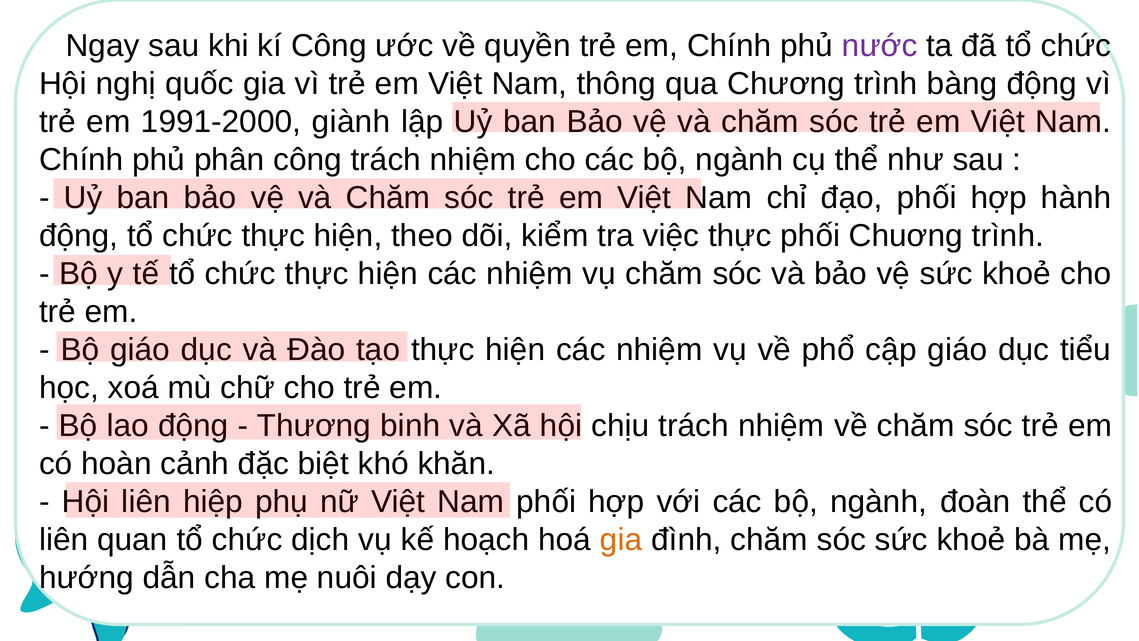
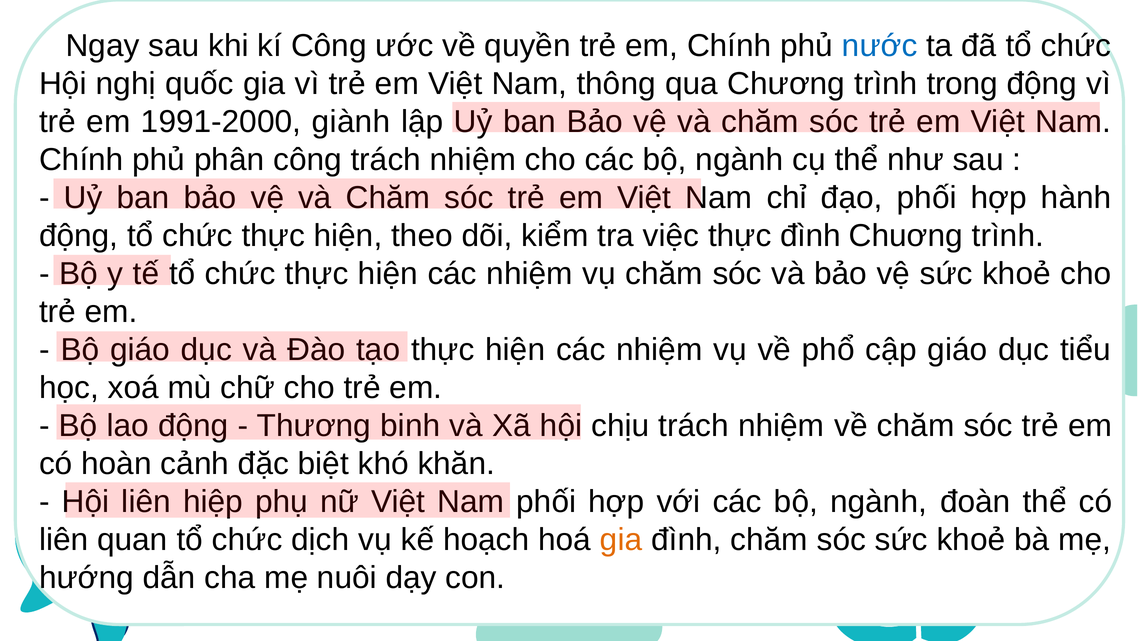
nước colour: purple -> blue
bàng: bàng -> trong
thực phối: phối -> đình
